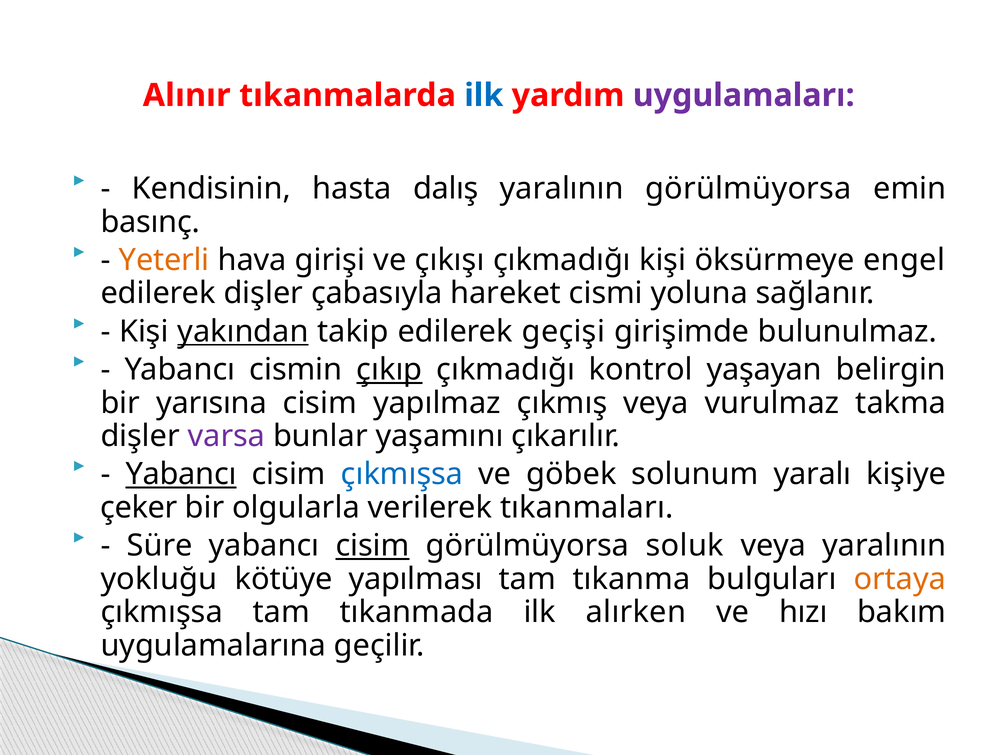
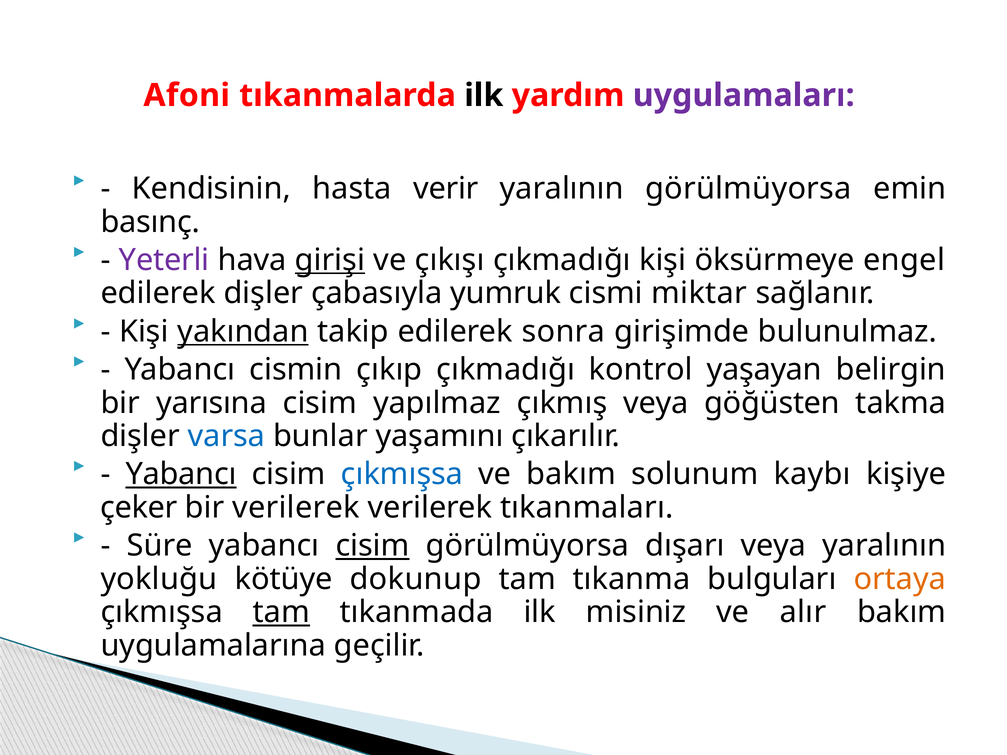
Alınır: Alınır -> Afoni
ilk at (484, 95) colour: blue -> black
dalış: dalış -> verir
Yeterli colour: orange -> purple
girişi underline: none -> present
hareket: hareket -> yumruk
yoluna: yoluna -> miktar
geçişi: geçişi -> sonra
çıkıp underline: present -> none
vurulmaz: vurulmaz -> göğüsten
varsa colour: purple -> blue
ve göbek: göbek -> bakım
yaralı: yaralı -> kaybı
bir olgularla: olgularla -> verilerek
soluk: soluk -> dışarı
yapılması: yapılması -> dokunup
tam at (281, 612) underline: none -> present
alırken: alırken -> misiniz
hızı: hızı -> alır
